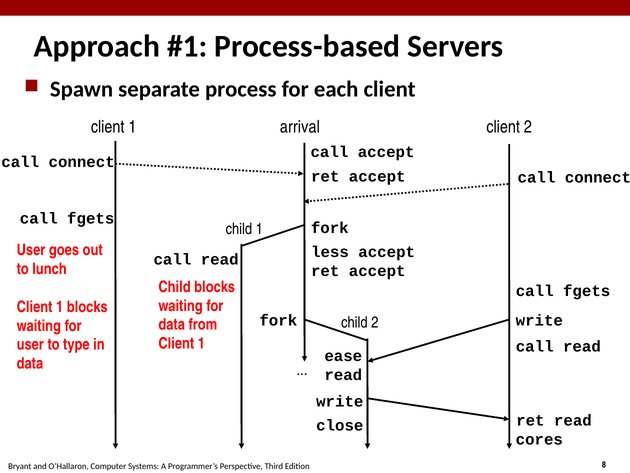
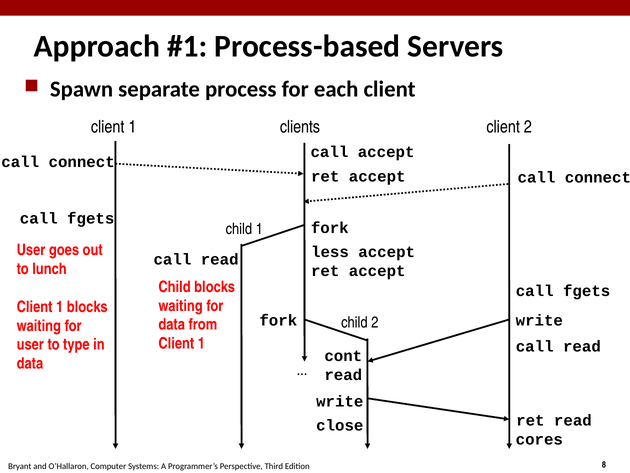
arrival: arrival -> clients
ease: ease -> cont
